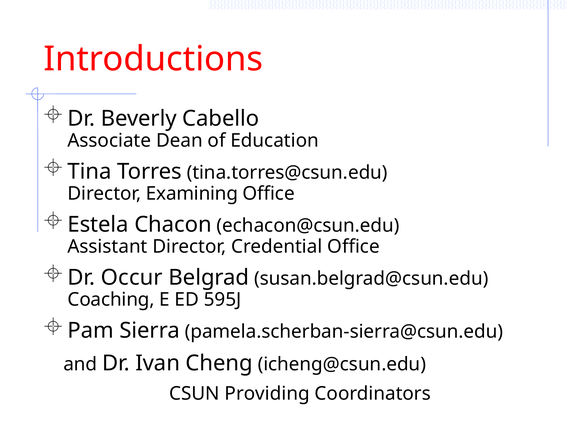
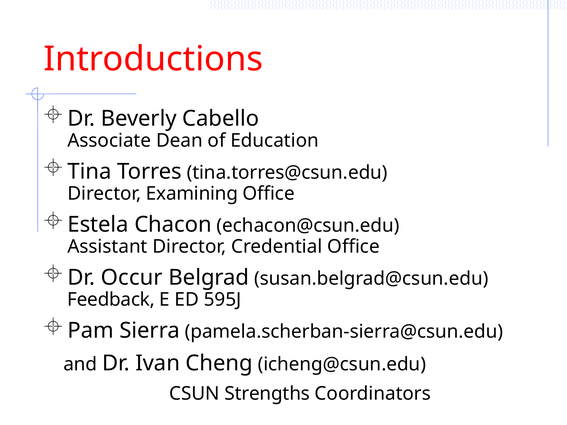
Coaching: Coaching -> Feedback
Providing: Providing -> Strengths
